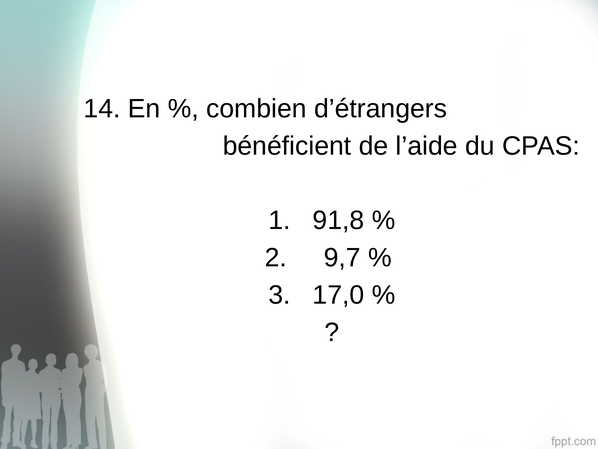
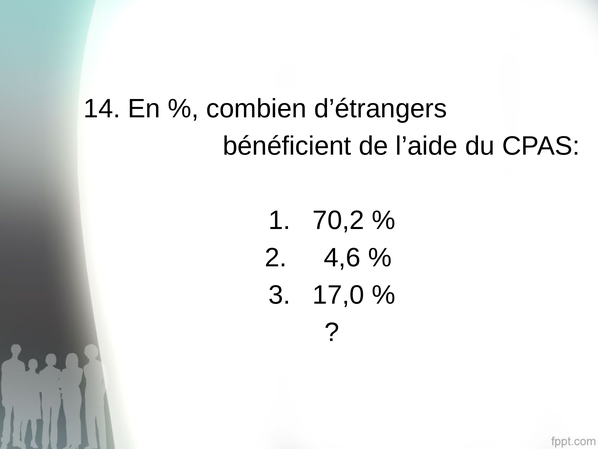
91,8: 91,8 -> 70,2
9,7: 9,7 -> 4,6
